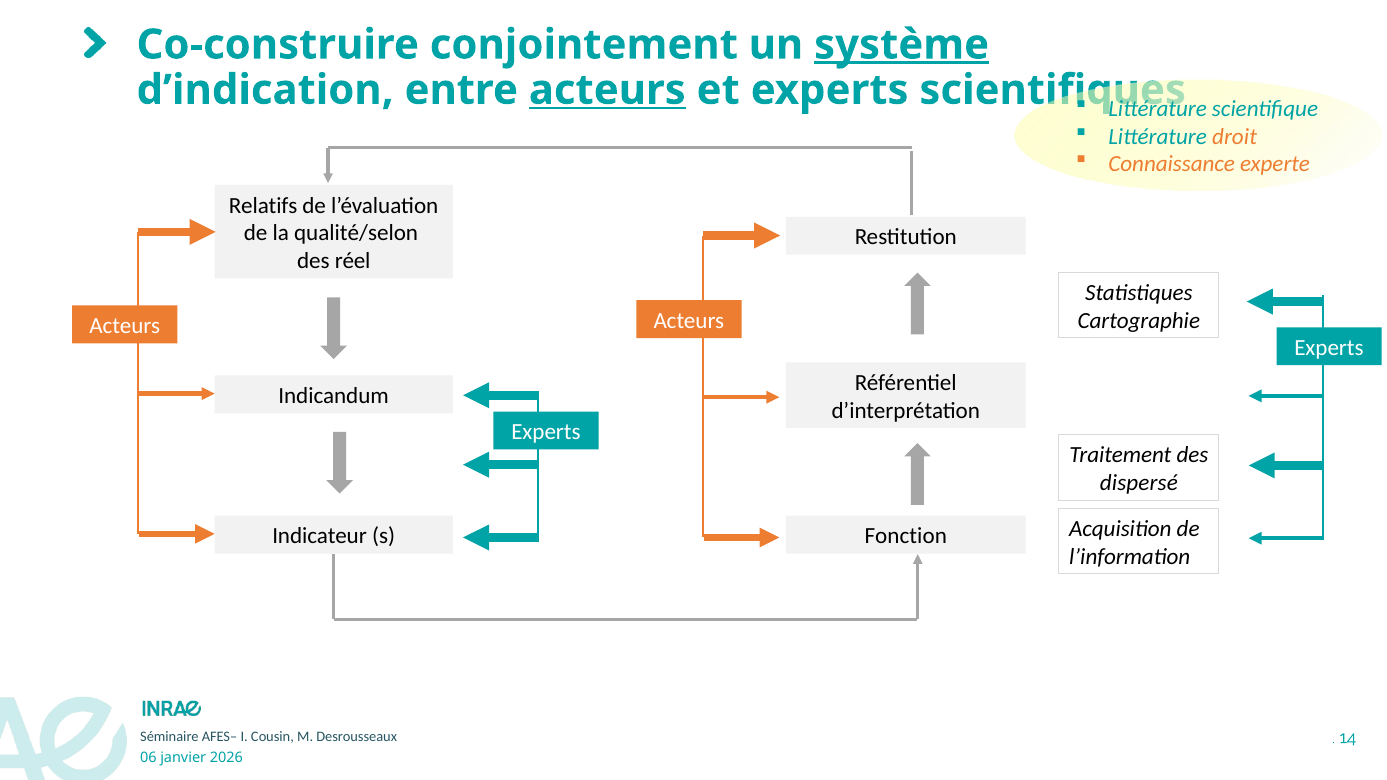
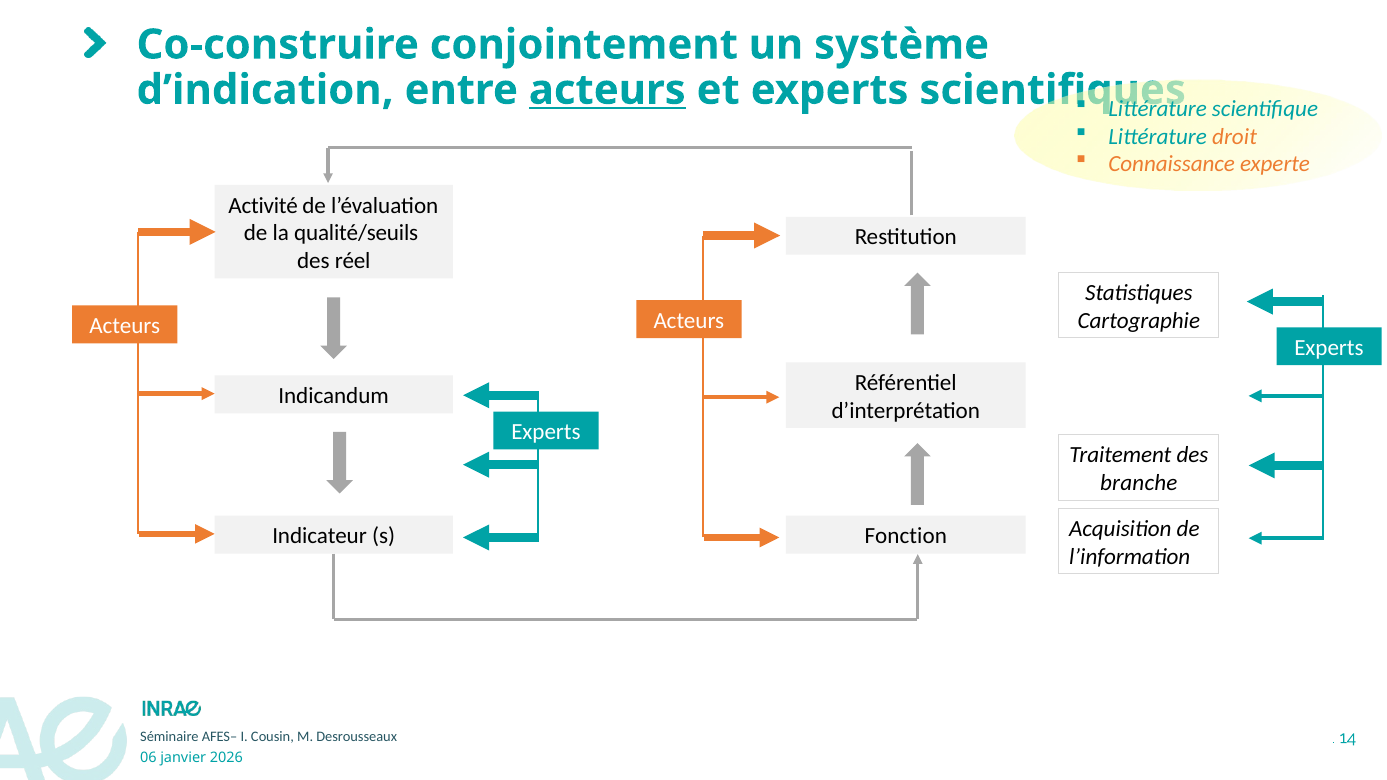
système underline: present -> none
Relatifs: Relatifs -> Activité
qualité/selon: qualité/selon -> qualité/seuils
dispersé: dispersé -> branche
